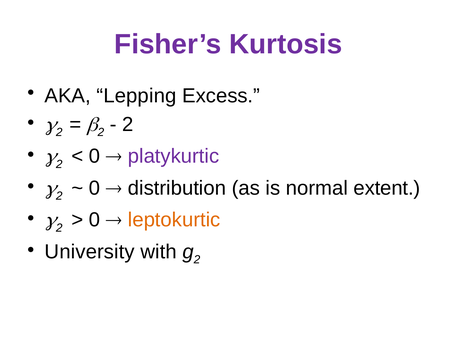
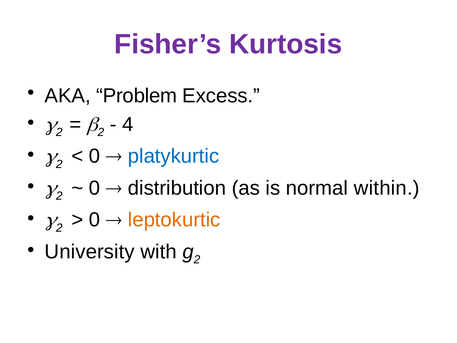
Lepping: Lepping -> Problem
2 at (128, 124): 2 -> 4
platykurtic colour: purple -> blue
extent: extent -> within
